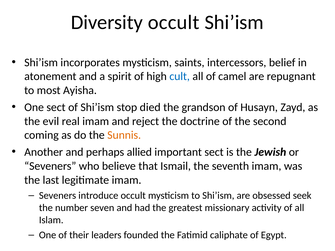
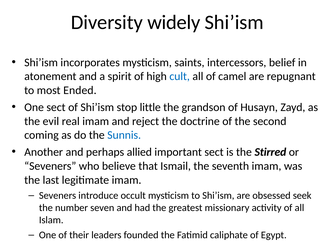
Diversity occult: occult -> widely
Ayisha: Ayisha -> Ended
died: died -> little
Sunnis colour: orange -> blue
Jewish: Jewish -> Stirred
